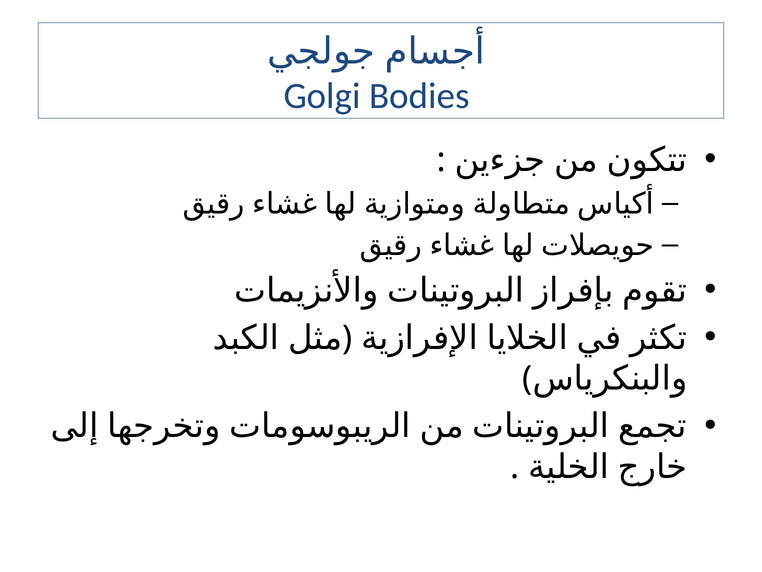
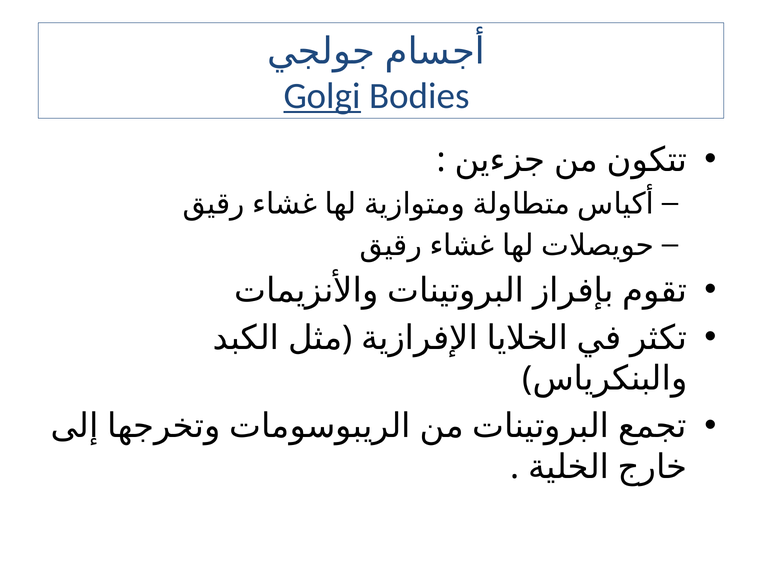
Golgi underline: none -> present
